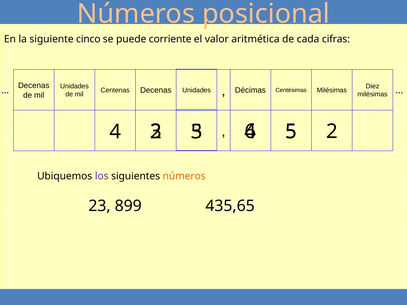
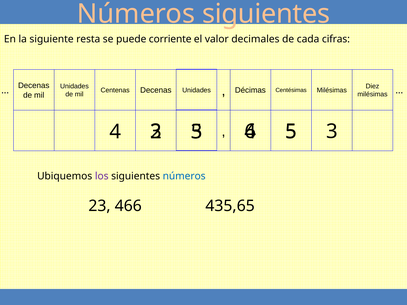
Números posicional: posicional -> siguientes
cinco: cinco -> resta
aritmética: aritmética -> decimales
2 at (332, 132): 2 -> 3
números at (184, 176) colour: orange -> blue
899: 899 -> 466
